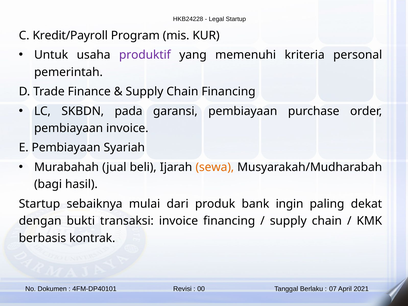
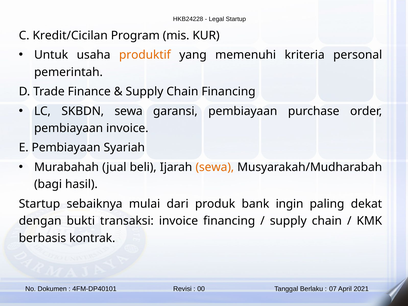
Kredit/Payroll: Kredit/Payroll -> Kredit/Cicilan
produktif colour: purple -> orange
SKBDN pada: pada -> sewa
